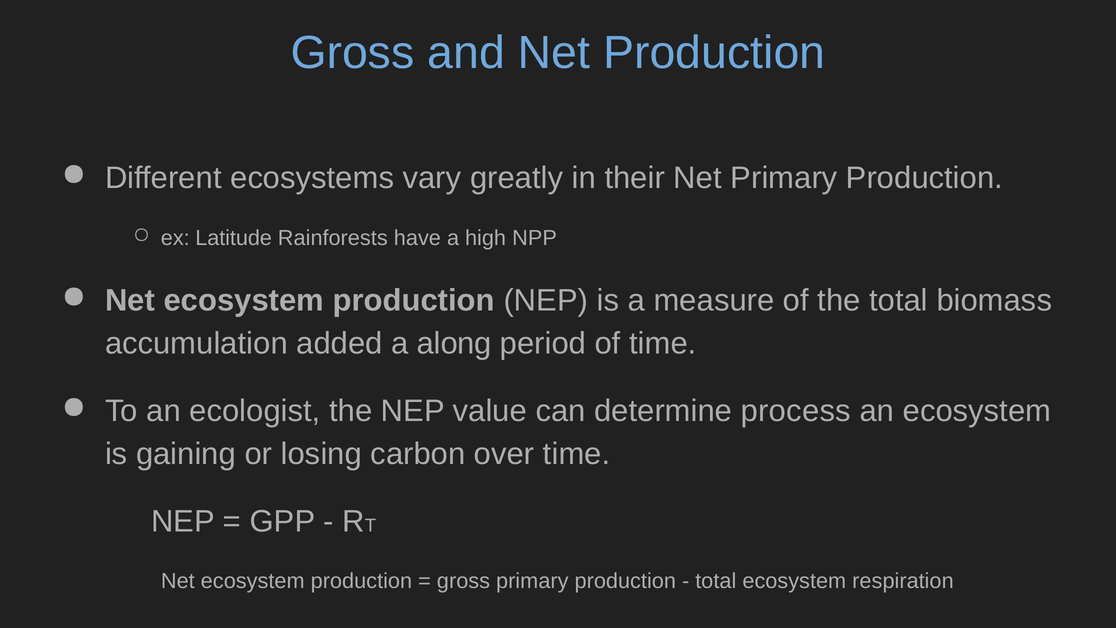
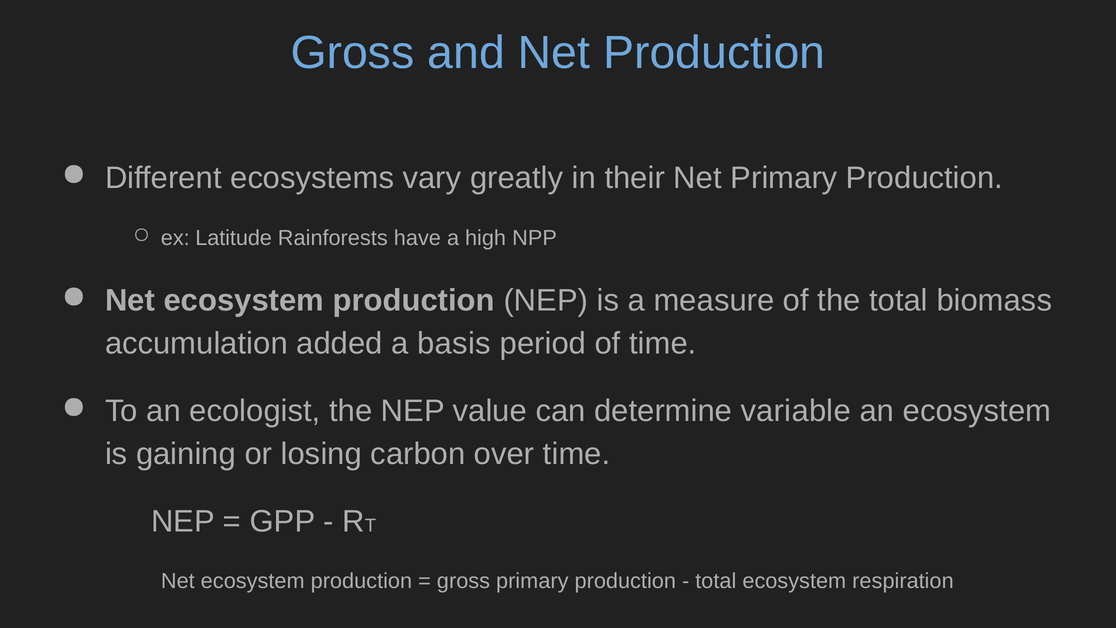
along: along -> basis
process: process -> variable
